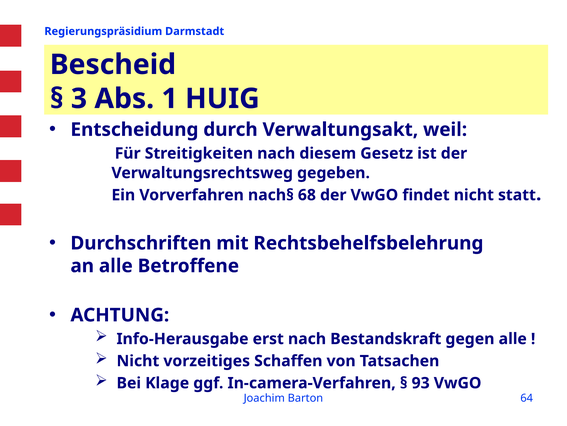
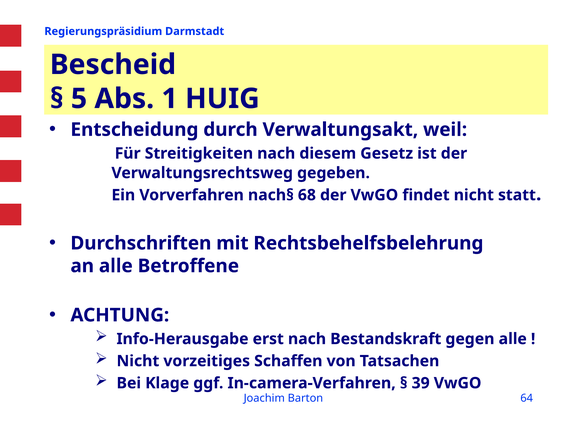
3: 3 -> 5
93: 93 -> 39
